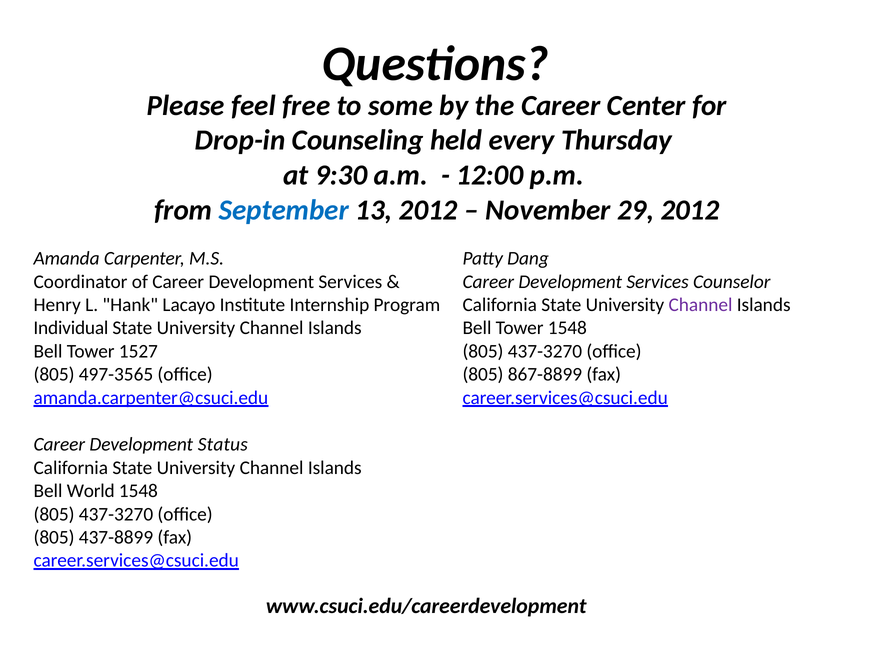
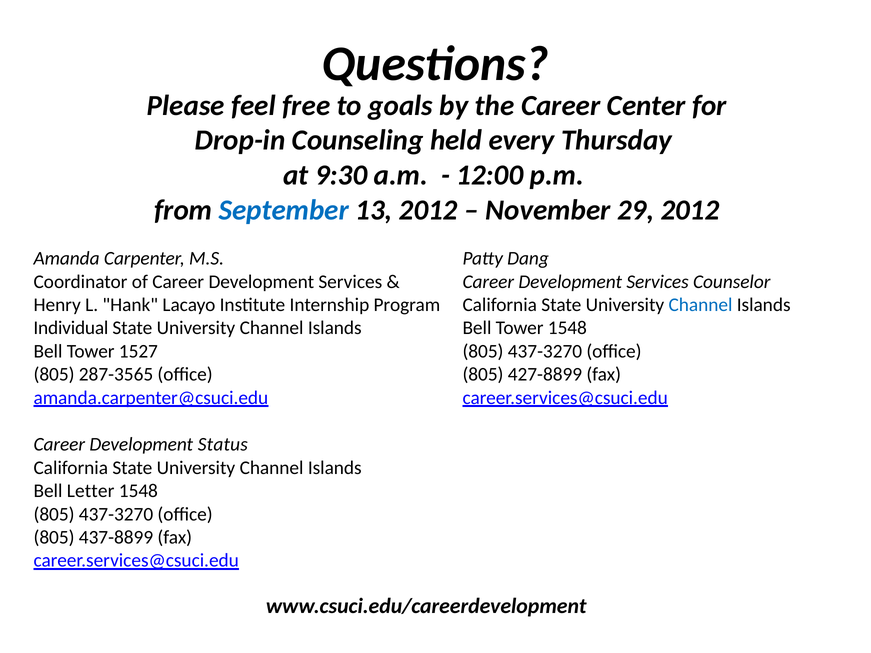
some: some -> goals
Channel at (701, 305) colour: purple -> blue
497-3565: 497-3565 -> 287-3565
867-8899: 867-8899 -> 427-8899
World: World -> Letter
